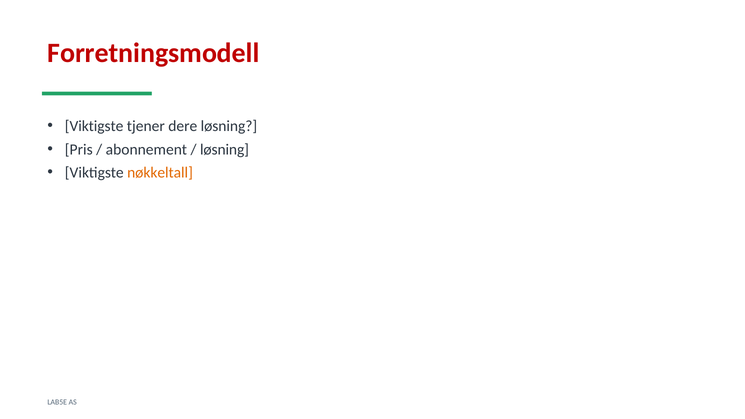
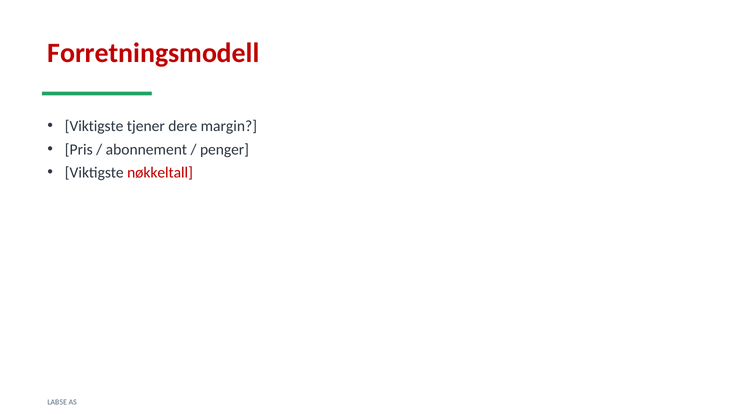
dere løsning: løsning -> margin
løsning at (224, 149): løsning -> penger
nøkkeltall colour: orange -> red
